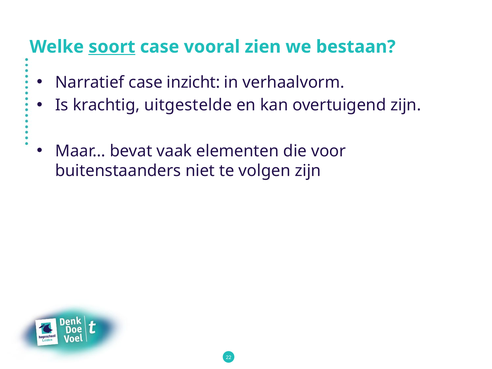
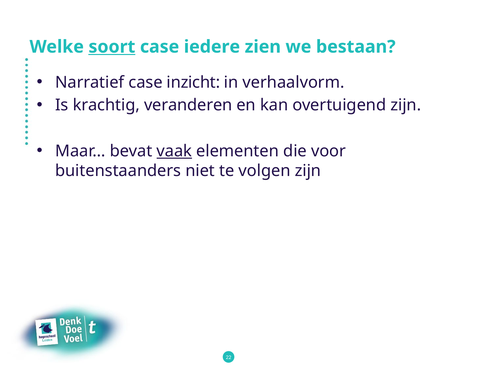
vooral: vooral -> iedere
uitgestelde: uitgestelde -> veranderen
vaak underline: none -> present
